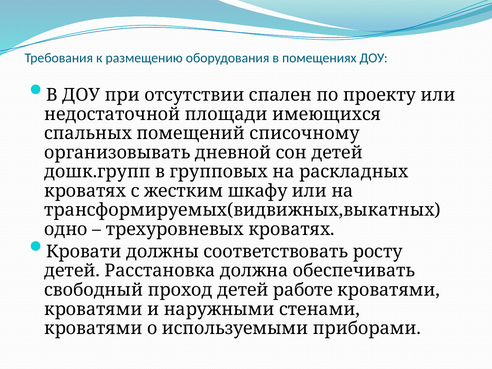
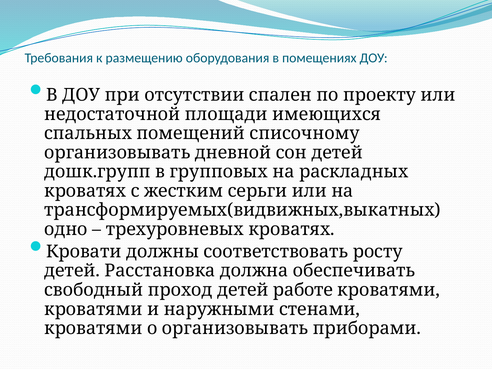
шкафу: шкафу -> серьги
о используемыми: используемыми -> организовывать
